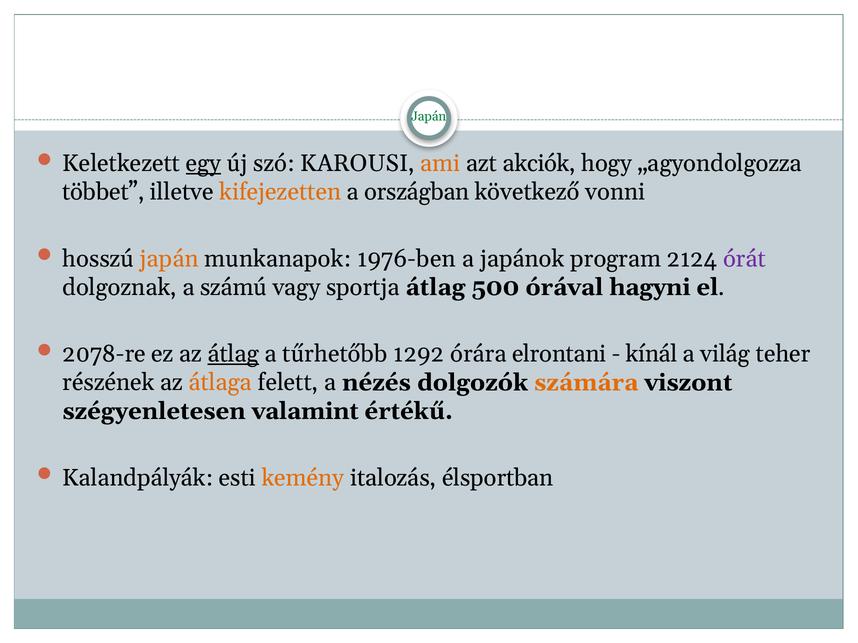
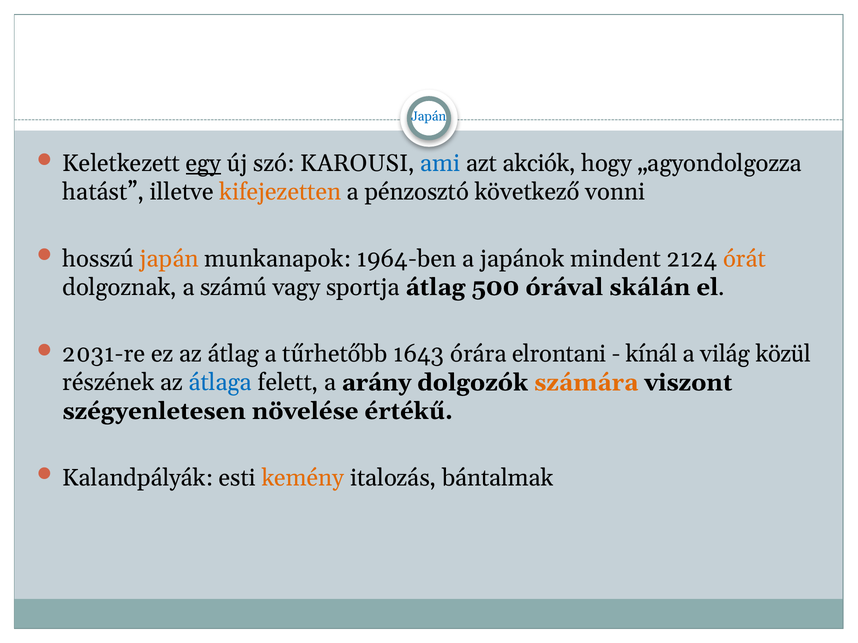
Japán at (429, 116) colour: green -> blue
ami colour: orange -> blue
többet: többet -> hatást
országban: országban -> pénzosztó
1976-ben: 1976-ben -> 1964-ben
program: program -> mindent
órát colour: purple -> orange
hagyni: hagyni -> skálán
2078-re: 2078-re -> 2031-re
átlag at (233, 354) underline: present -> none
1292: 1292 -> 1643
teher: teher -> közül
átlaga colour: orange -> blue
nézés: nézés -> arány
valamint: valamint -> növelése
élsportban: élsportban -> bántalmak
